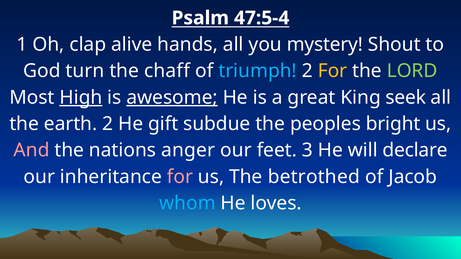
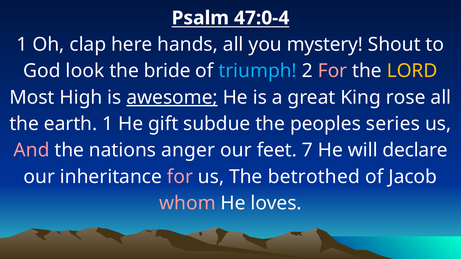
47:5-4: 47:5-4 -> 47:0-4
alive: alive -> here
turn: turn -> look
chaff: chaff -> bride
For at (332, 71) colour: yellow -> pink
LORD colour: light green -> yellow
High underline: present -> none
seek: seek -> rose
earth 2: 2 -> 1
bright: bright -> series
3: 3 -> 7
whom colour: light blue -> pink
